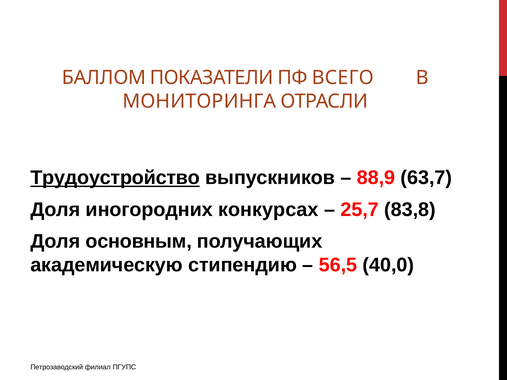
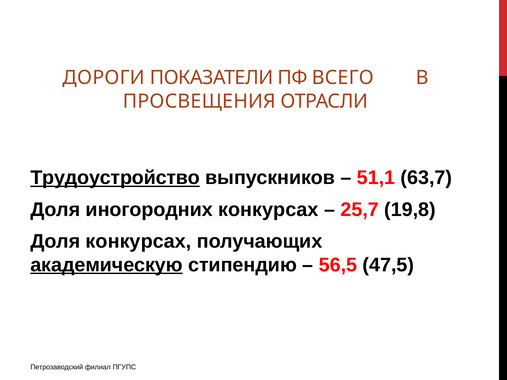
БАЛЛОМ: БАЛЛОМ -> ДОРОГИ
МОНИТОРИНГА: МОНИТОРИНГА -> ПРОСВЕЩЕНИЯ
88,9: 88,9 -> 51,1
83,8: 83,8 -> 19,8
Доля основным: основным -> конкурсах
академическую underline: none -> present
40,0: 40,0 -> 47,5
